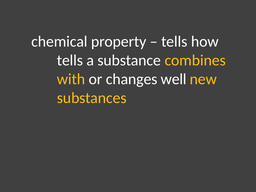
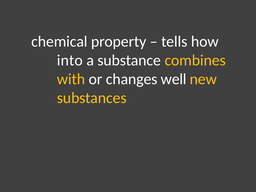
tells at (70, 60): tells -> into
